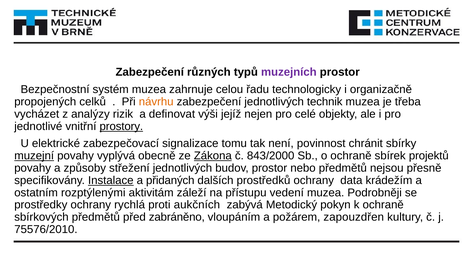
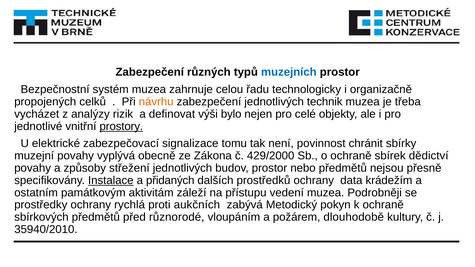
muzejních colour: purple -> blue
jejíž: jejíž -> bylo
muzejní underline: present -> none
Zákona underline: present -> none
843/2000: 843/2000 -> 429/2000
projektů: projektů -> dědictví
rozptýlenými: rozptýlenými -> památkovým
zabráněno: zabráněno -> různorodé
zapouzdřen: zapouzdřen -> dlouhodobě
75576/2010: 75576/2010 -> 35940/2010
